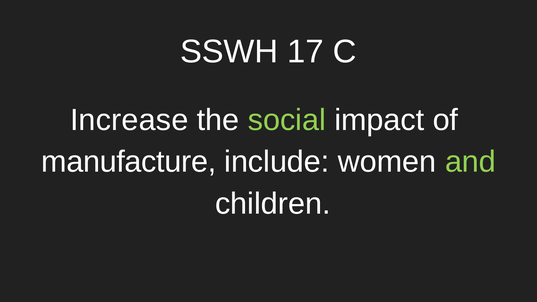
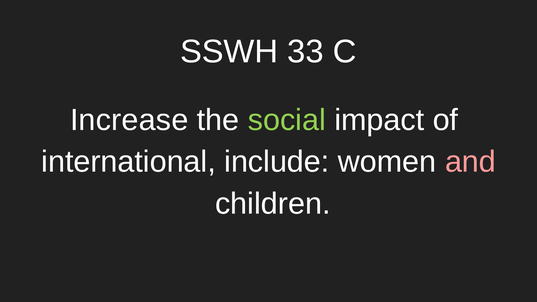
17: 17 -> 33
manufacture: manufacture -> international
and colour: light green -> pink
